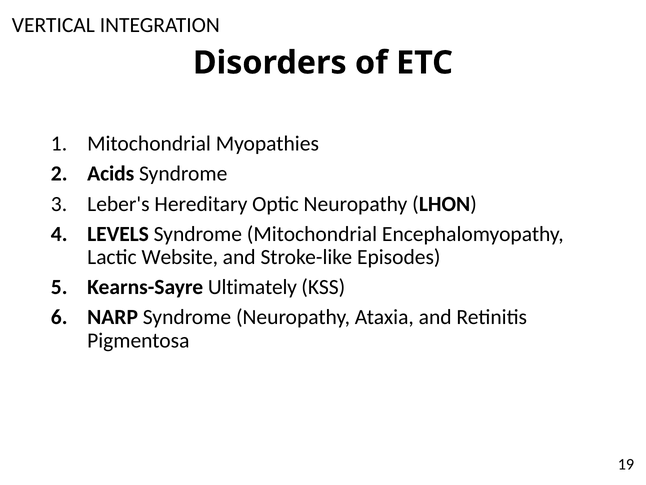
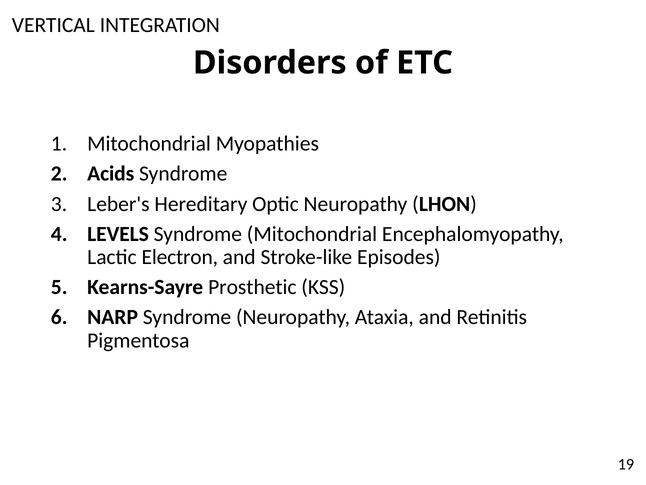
Website: Website -> Electron
Ultimately: Ultimately -> Prosthetic
